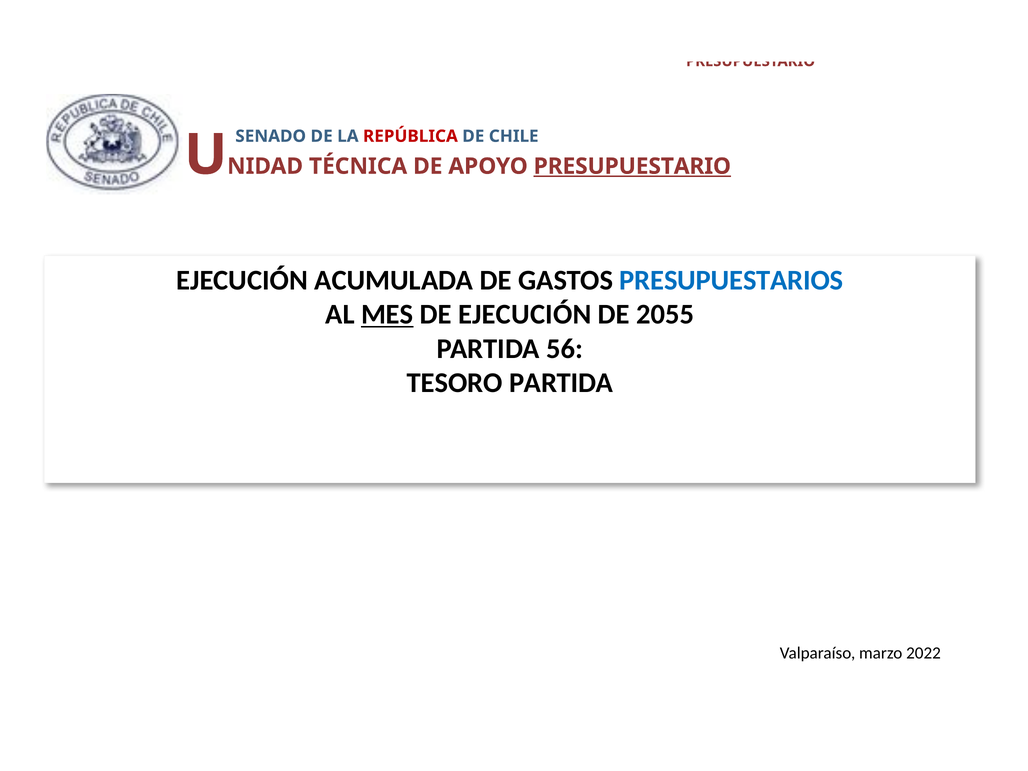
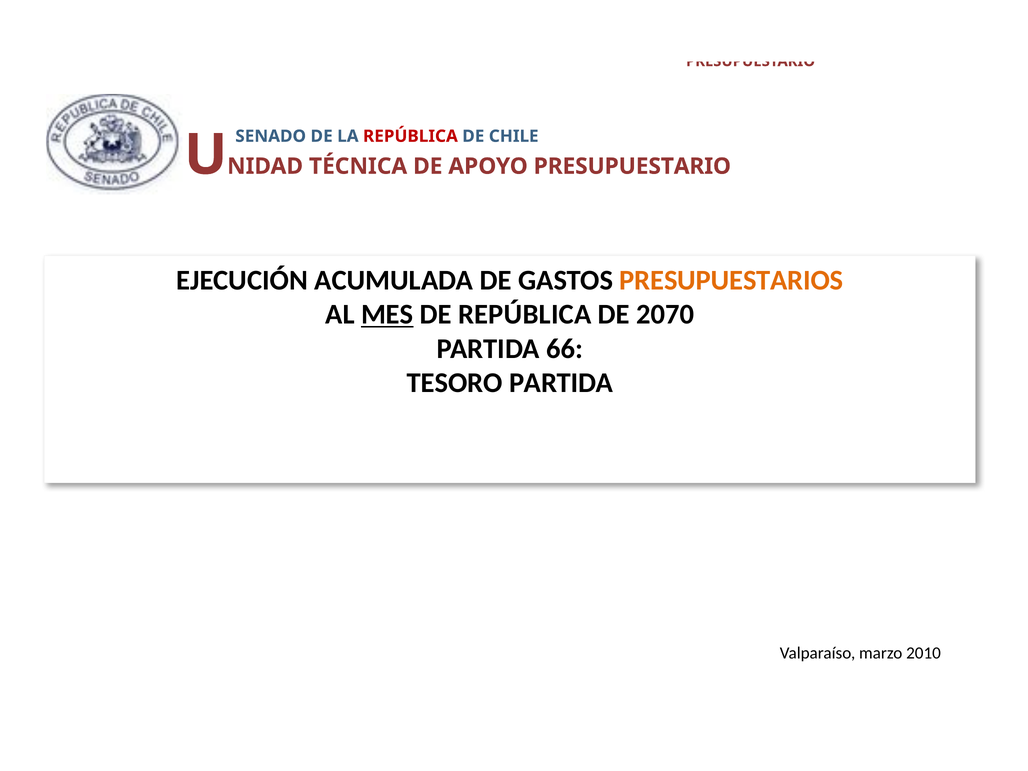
PRESUPUESTARIO at (632, 166) underline: present -> none
PRESUPUESTARIOS colour: blue -> orange
DE EJECUCIÓN: EJECUCIÓN -> REPÚBLICA
2055: 2055 -> 2070
56: 56 -> 66
2022: 2022 -> 2010
